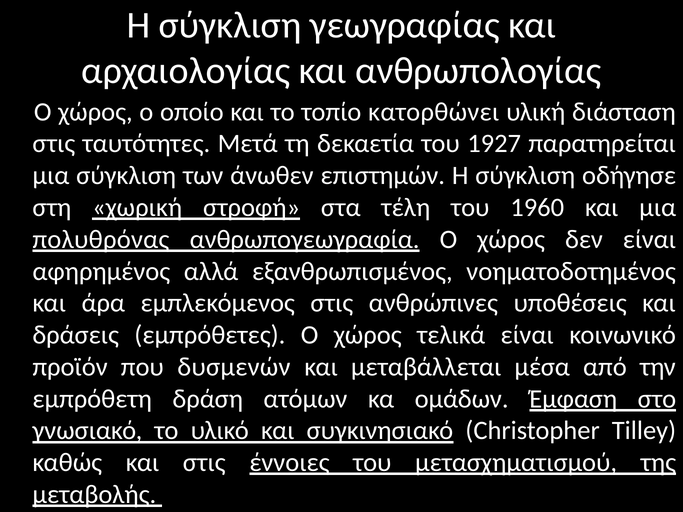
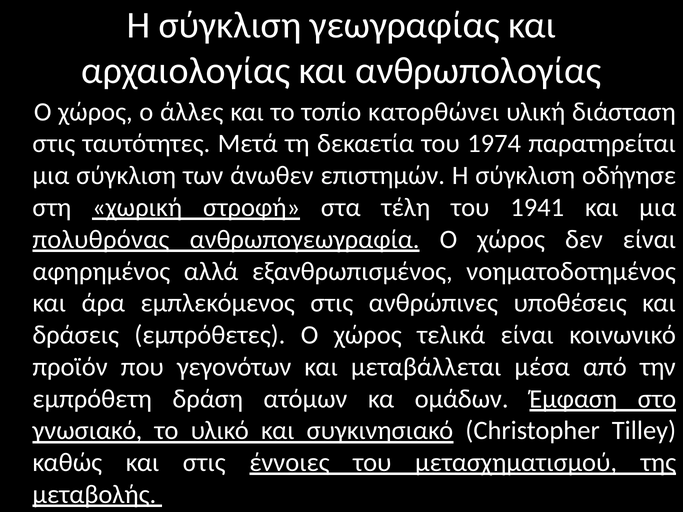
οποίο: οποίο -> άλλες
1927: 1927 -> 1974
1960: 1960 -> 1941
δυσμενών: δυσμενών -> γεγονότων
